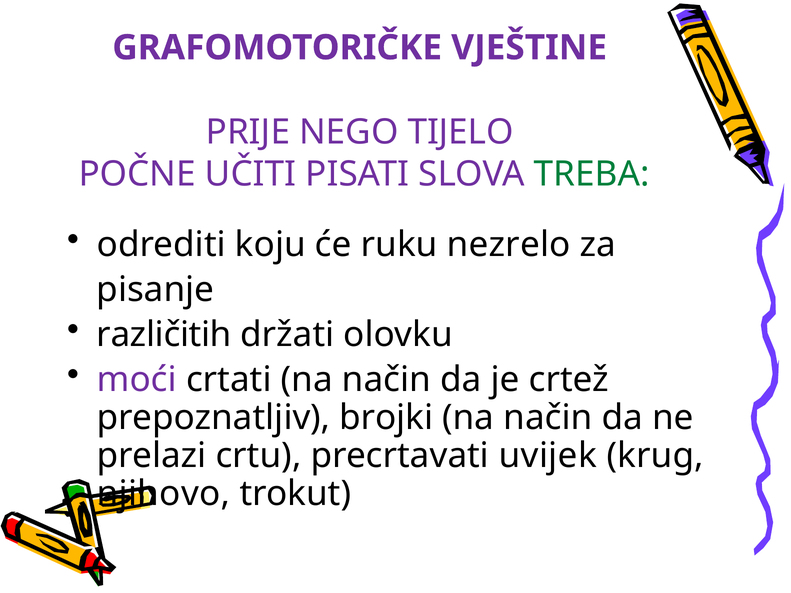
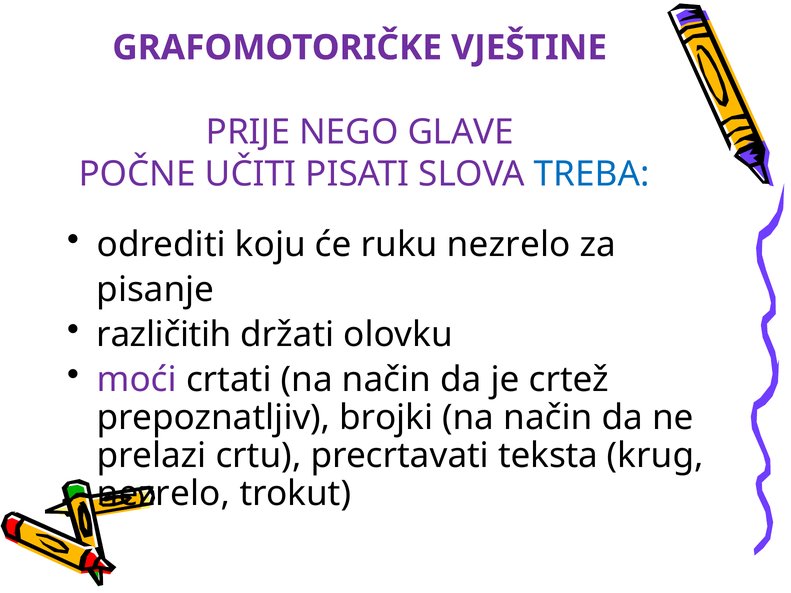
TIJELO: TIJELO -> GLAVE
TREBA colour: green -> blue
uvijek: uvijek -> teksta
njihovo at (163, 494): njihovo -> nezrelo
